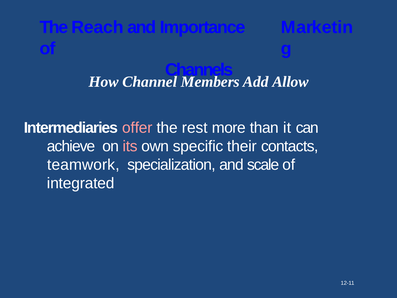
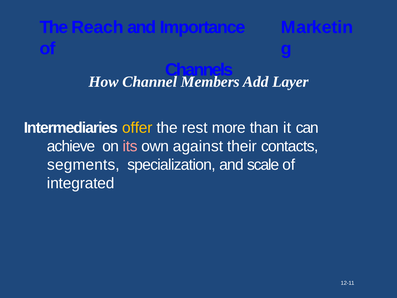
Allow: Allow -> Layer
offer colour: pink -> yellow
specific: specific -> against
teamwork: teamwork -> segments
